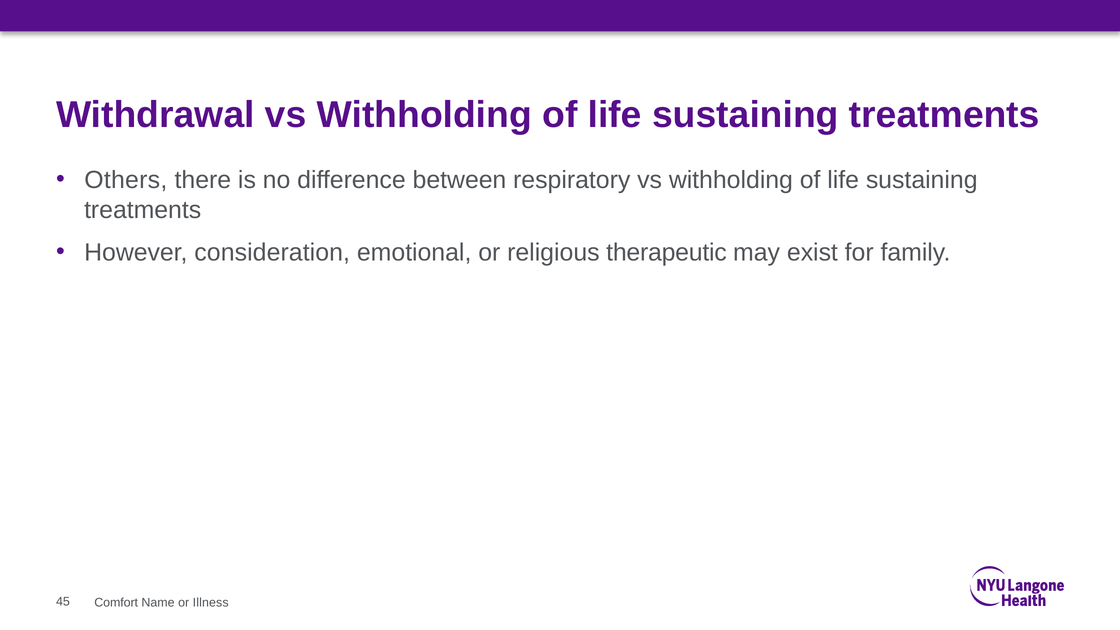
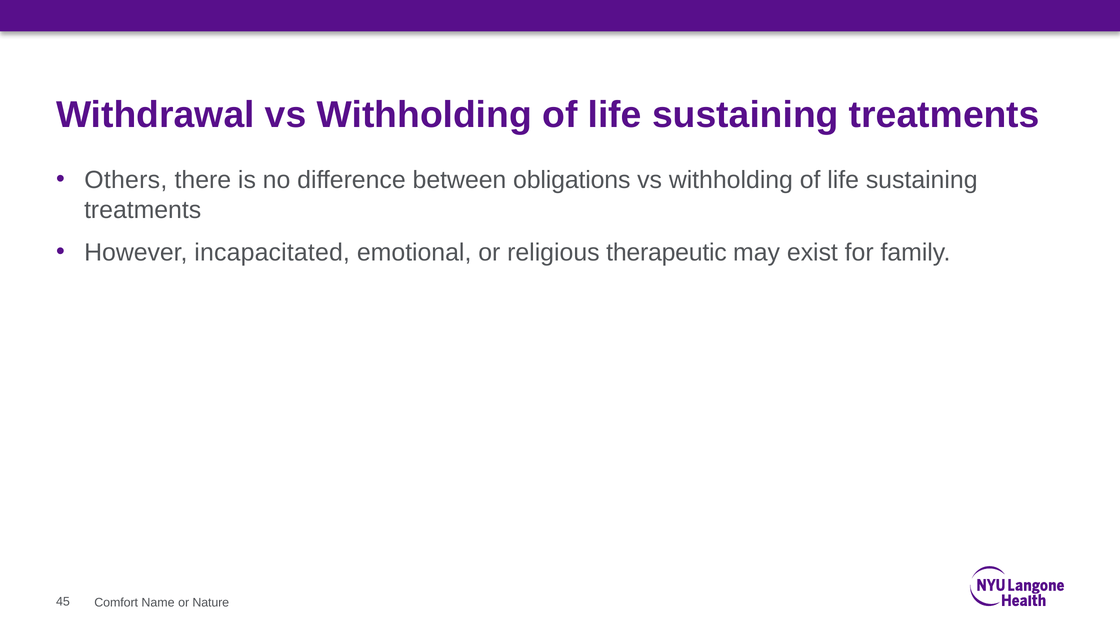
respiratory: respiratory -> obligations
consideration: consideration -> incapacitated
Illness: Illness -> Nature
